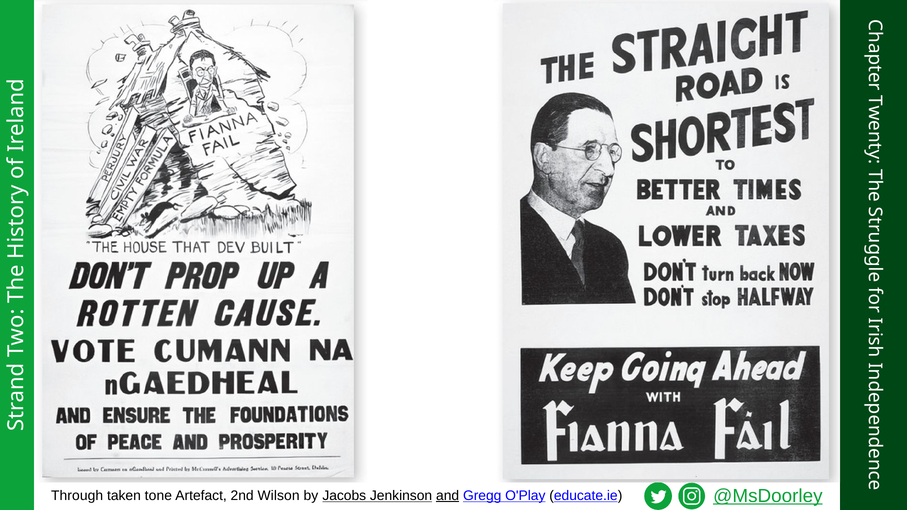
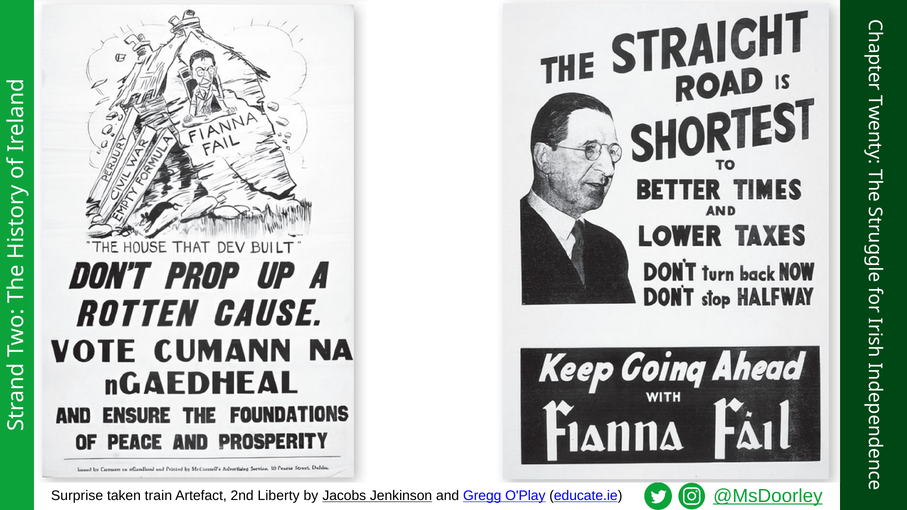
Through: Through -> Surprise
tone: tone -> train
Wilson: Wilson -> Liberty
and underline: present -> none
